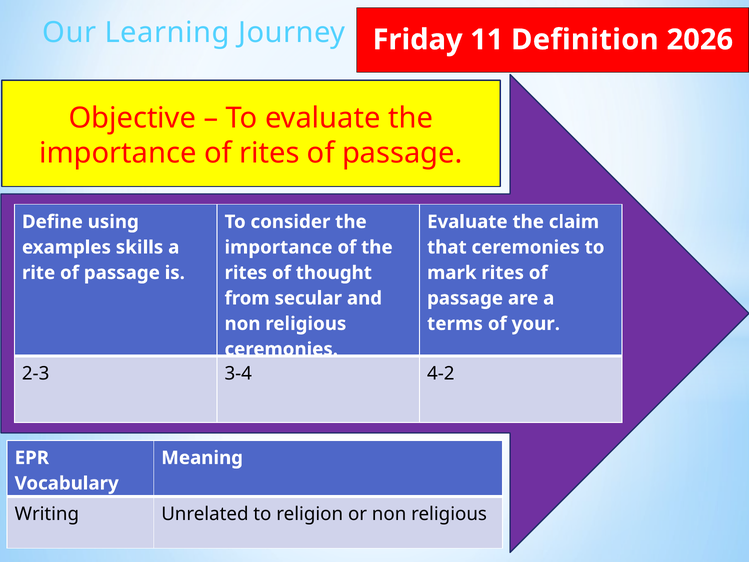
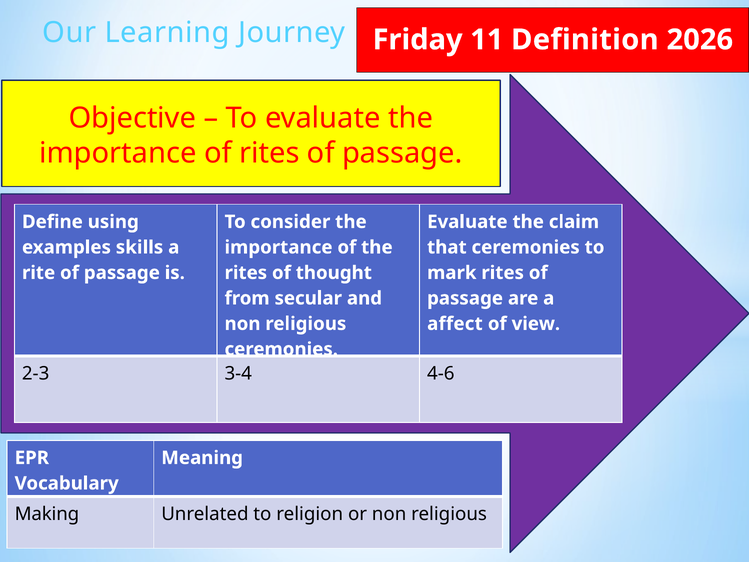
terms: terms -> affect
your: your -> view
4-2: 4-2 -> 4-6
Writing: Writing -> Making
